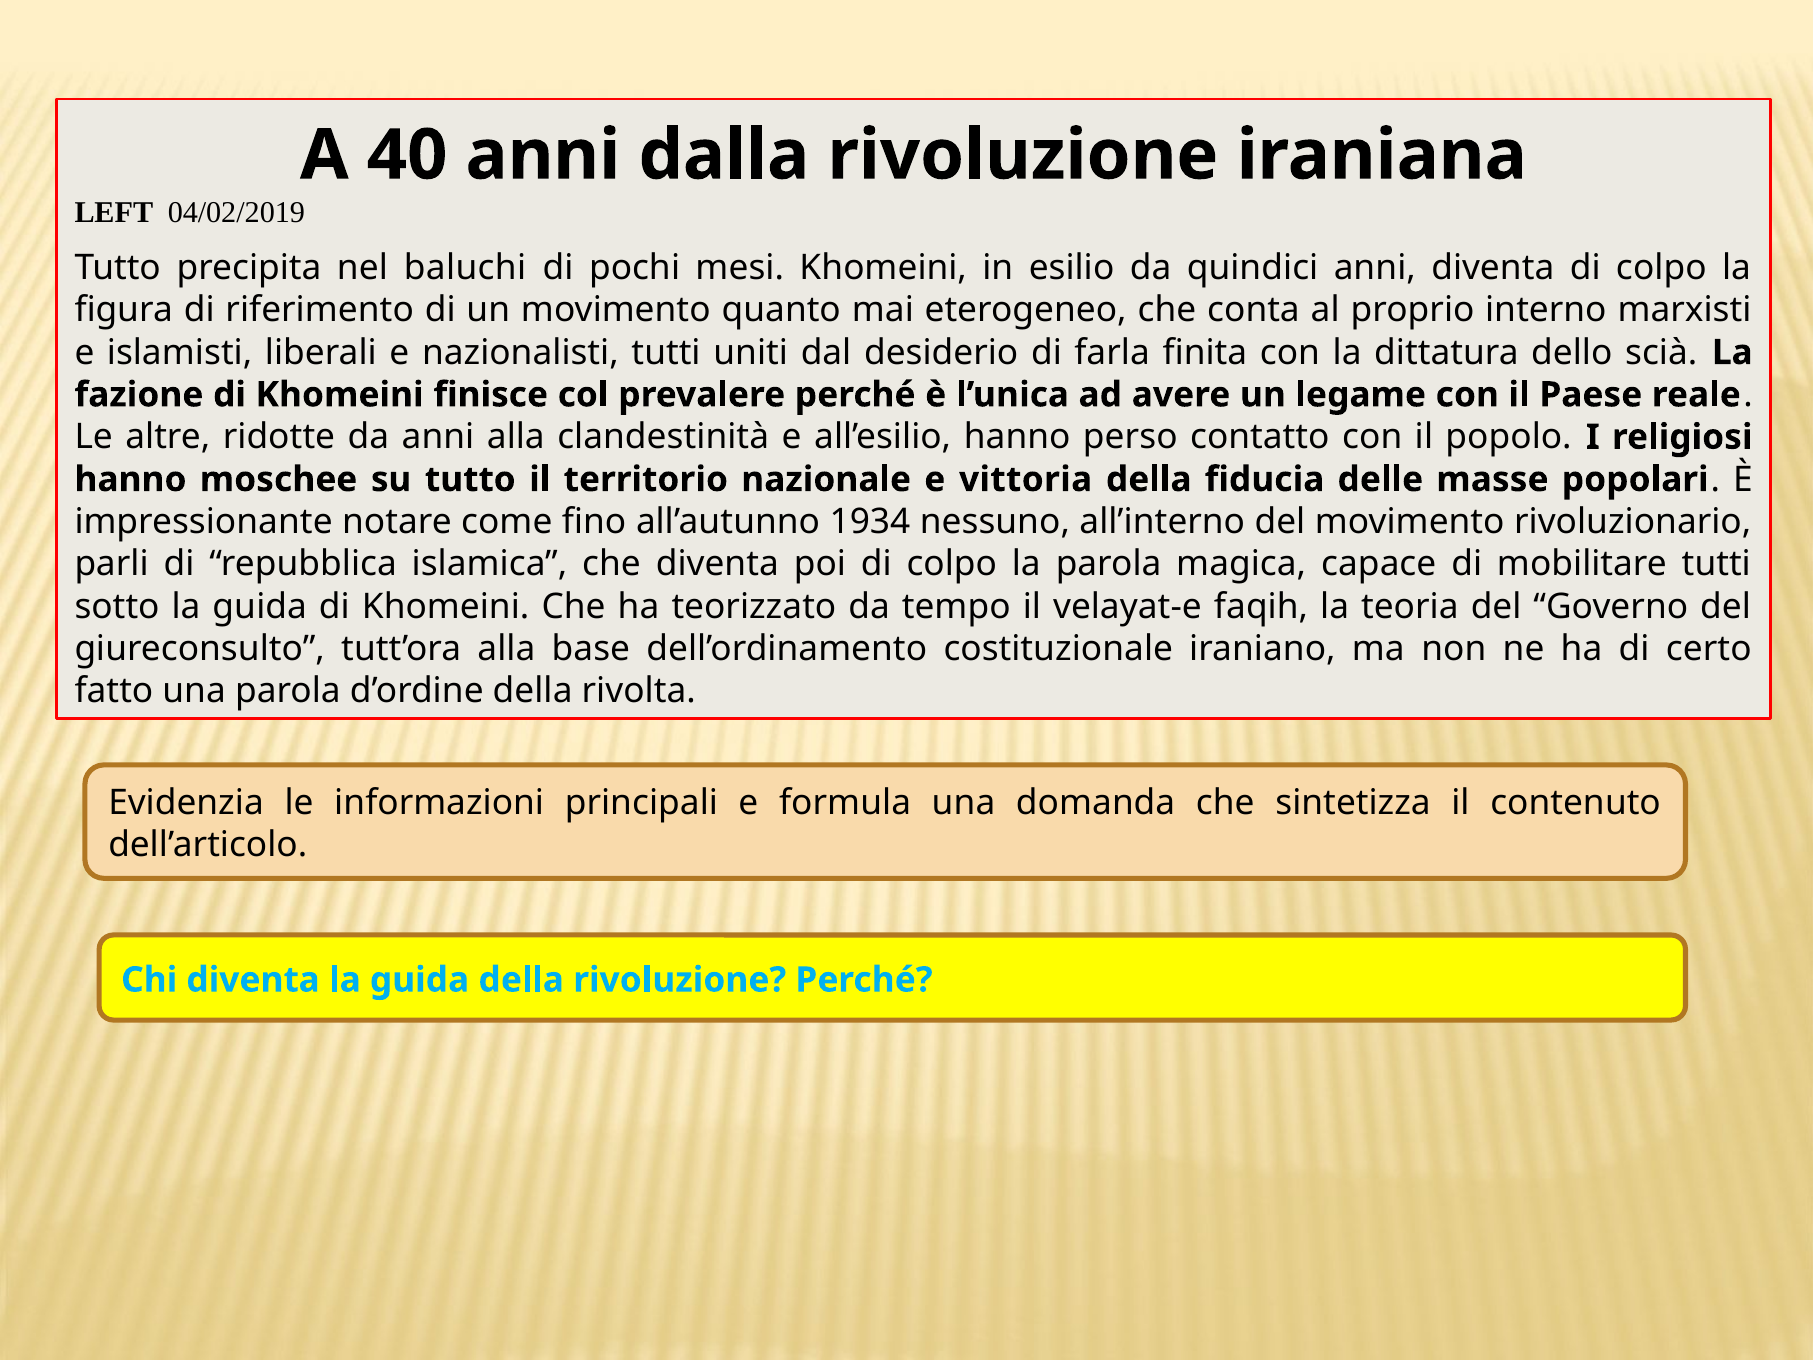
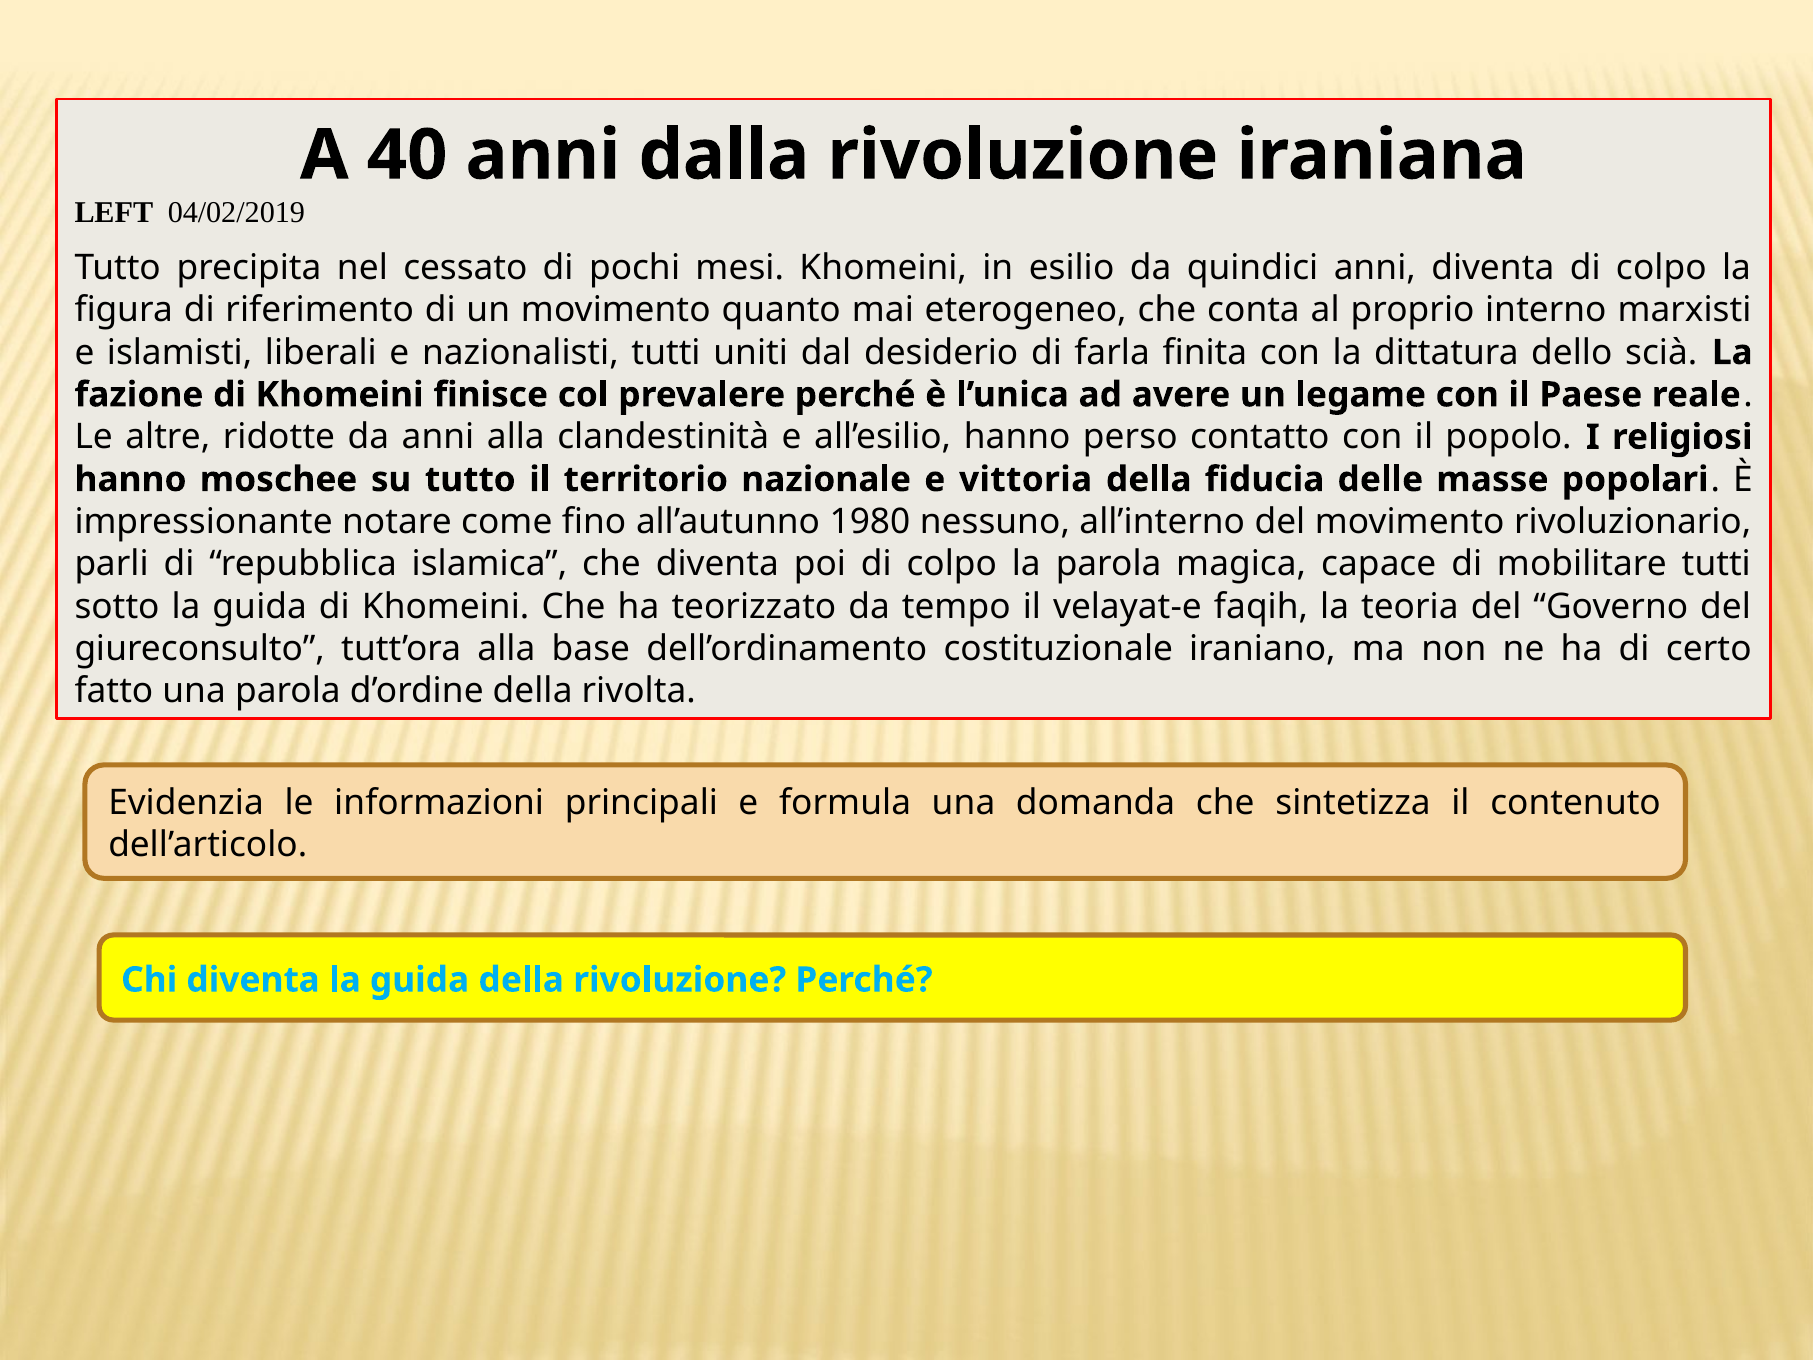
baluchi: baluchi -> cessato
1934: 1934 -> 1980
